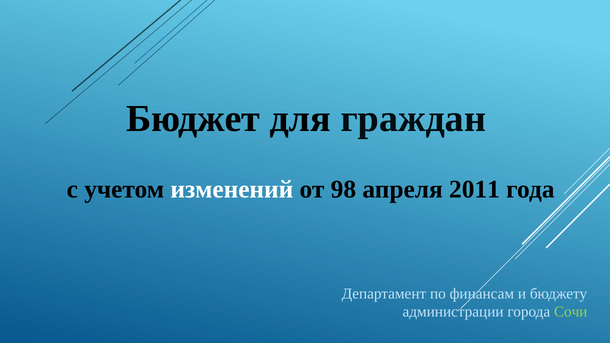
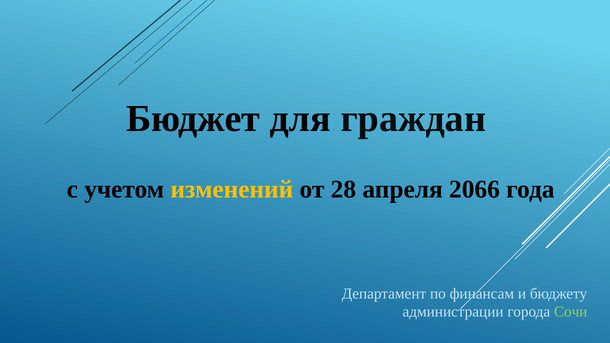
изменений colour: white -> yellow
98: 98 -> 28
2011: 2011 -> 2066
